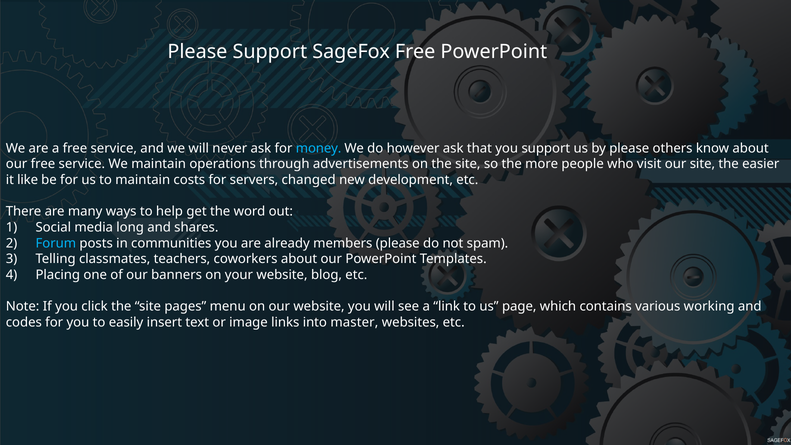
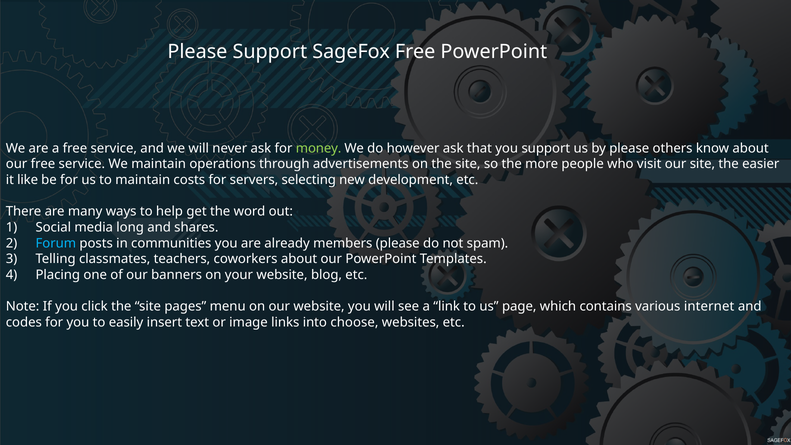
money colour: light blue -> light green
changed: changed -> selecting
working: working -> internet
master: master -> choose
